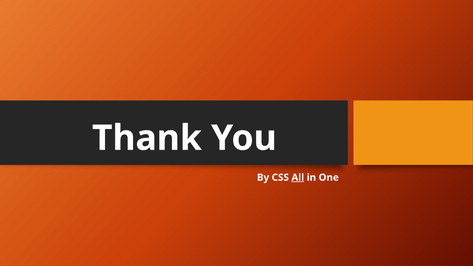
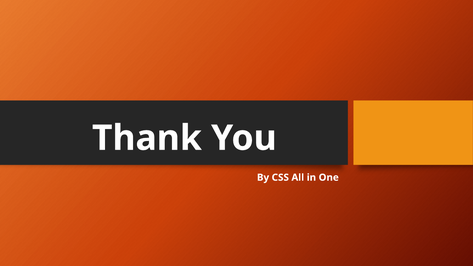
All underline: present -> none
